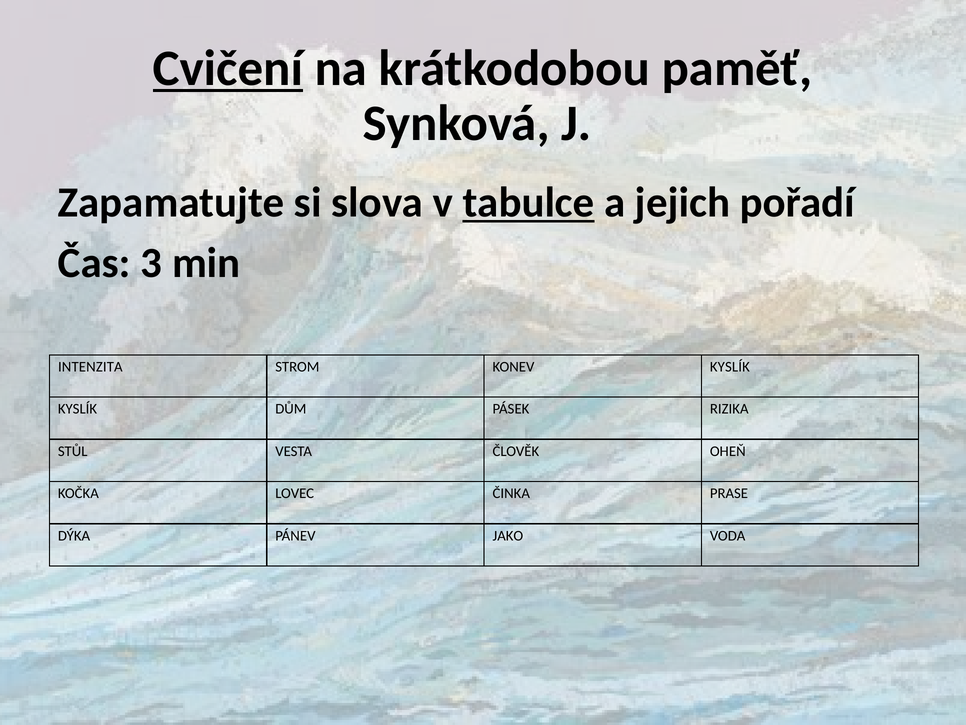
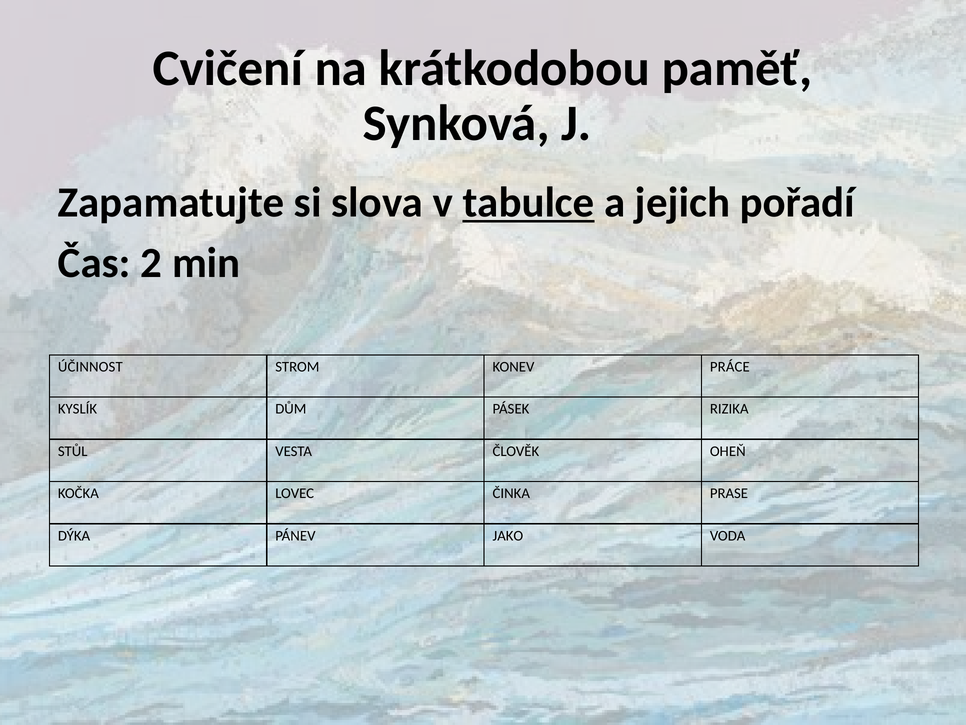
Cvičení underline: present -> none
3: 3 -> 2
INTENZITA: INTENZITA -> ÚČINNOST
KONEV KYSLÍK: KYSLÍK -> PRÁCE
